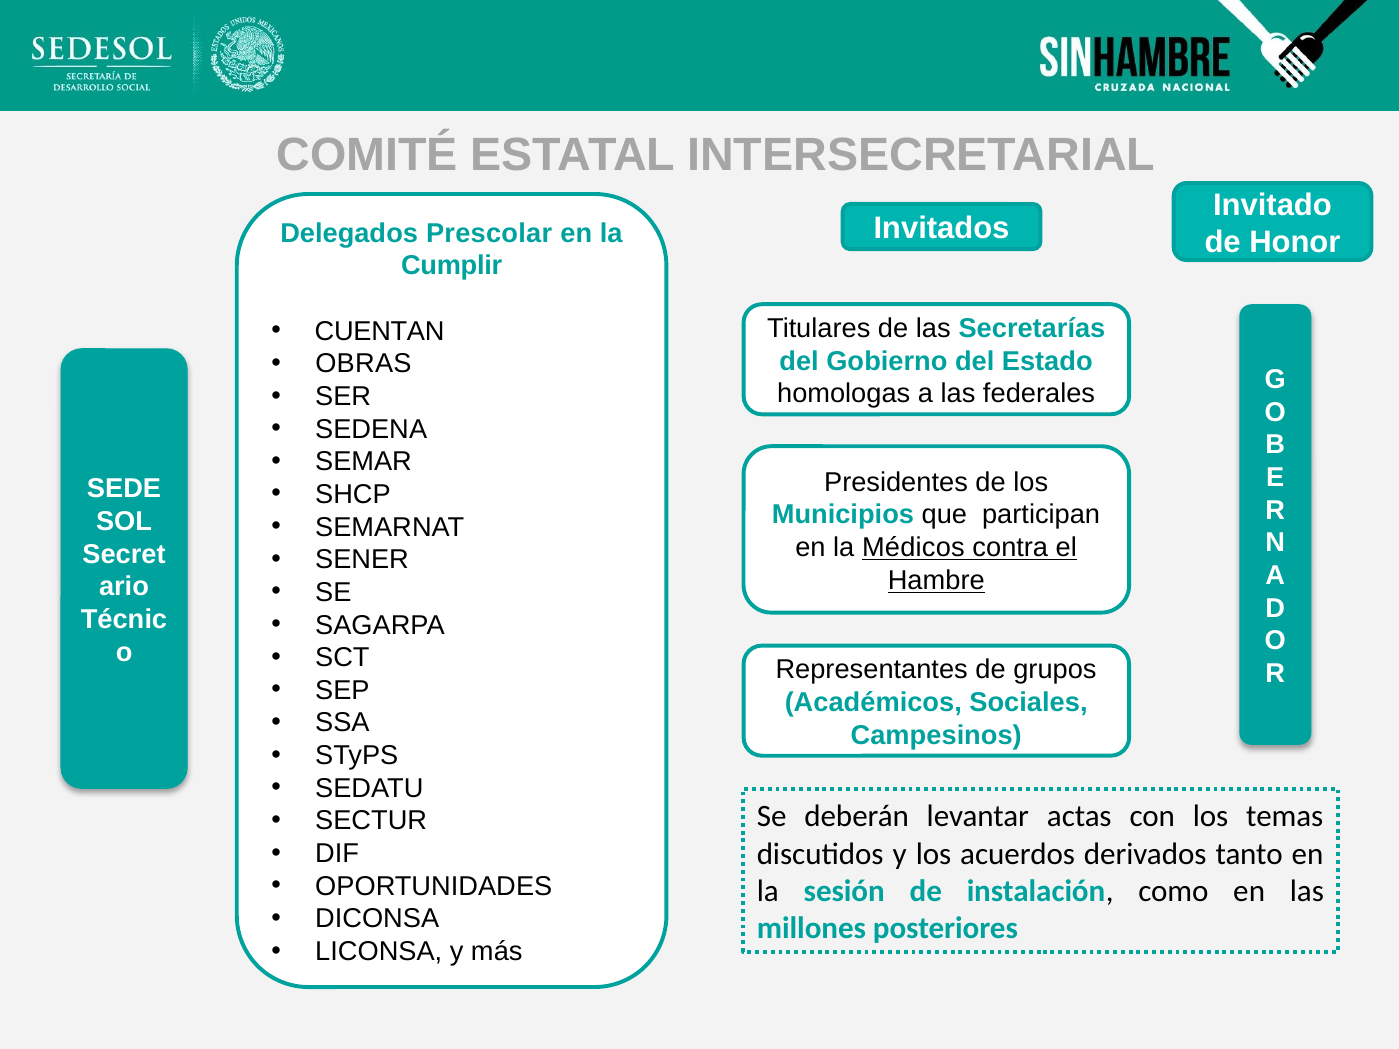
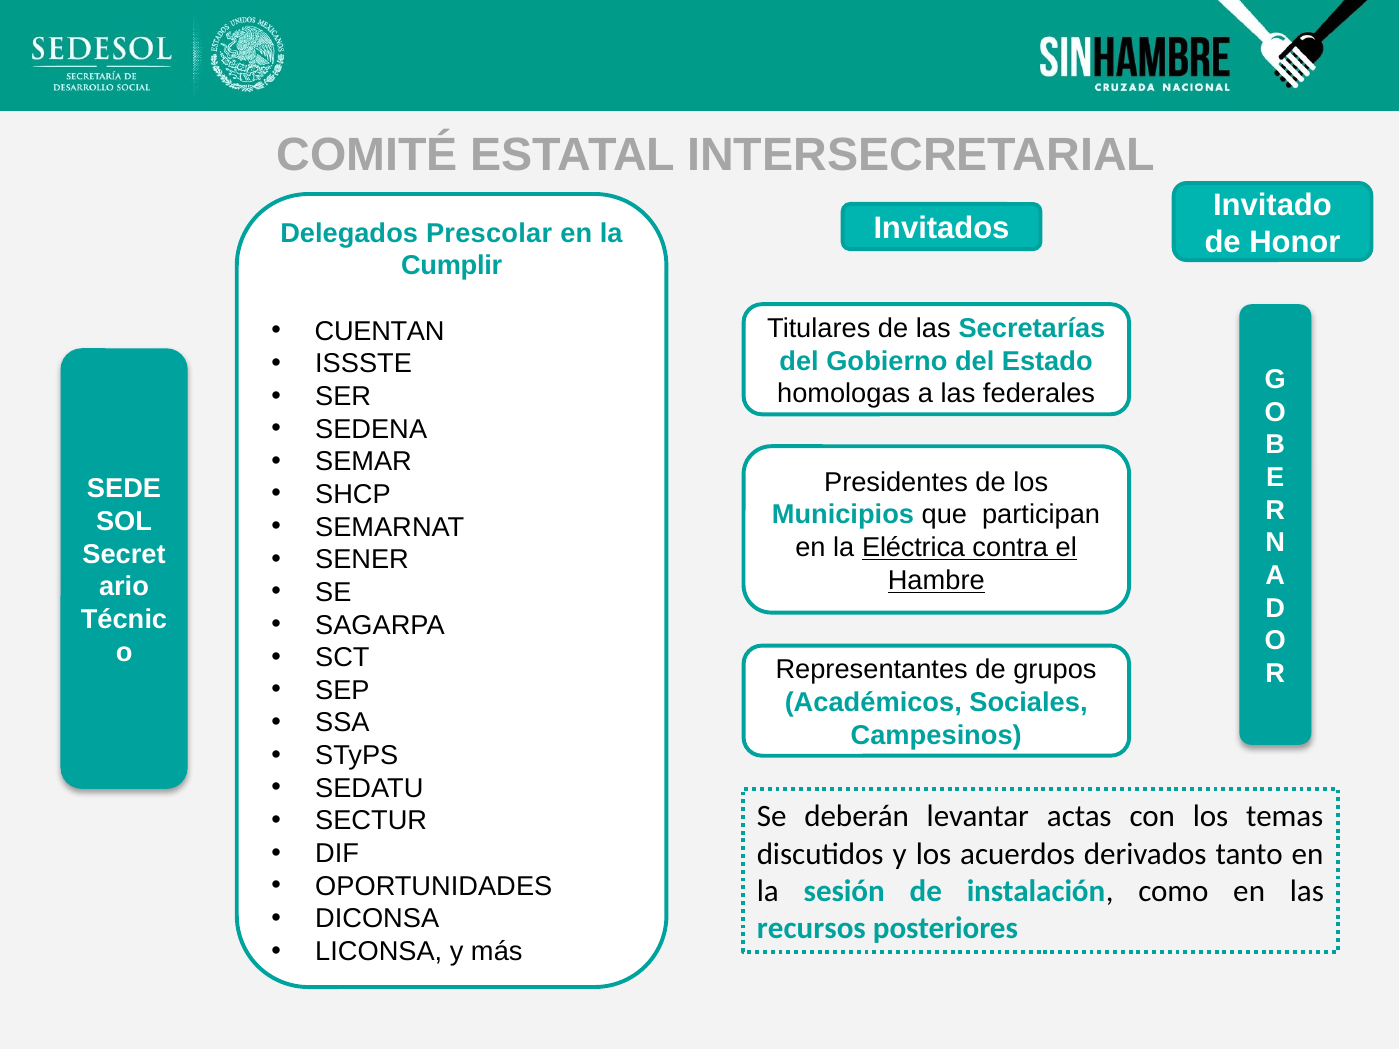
OBRAS: OBRAS -> ISSSTE
Médicos: Médicos -> Eléctrica
millones: millones -> recursos
